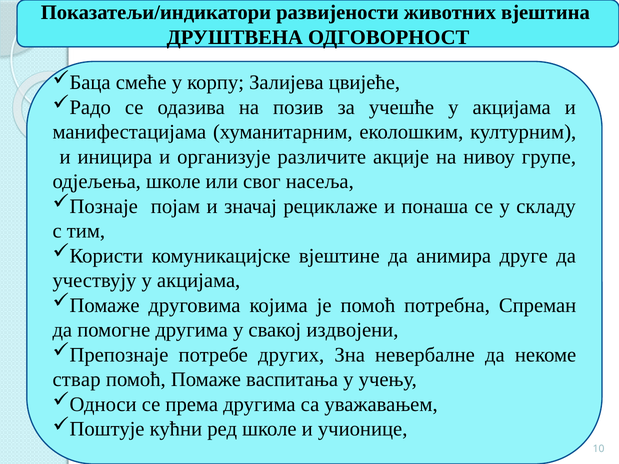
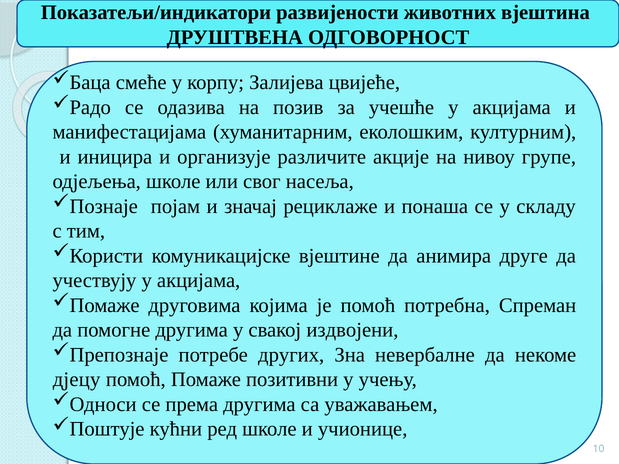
ствар: ствар -> дјецу
васпитања: васпитања -> позитивни
